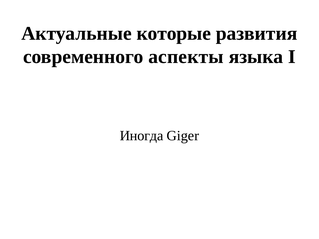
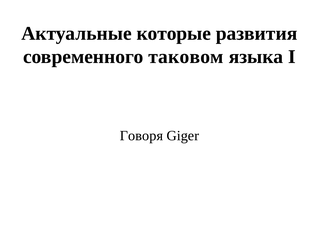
аспекты: аспекты -> таковом
Иногда: Иногда -> Говоря
